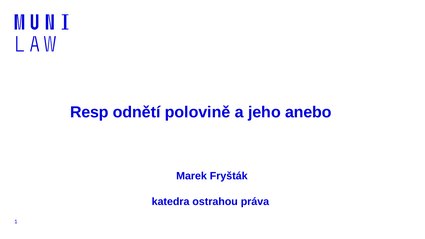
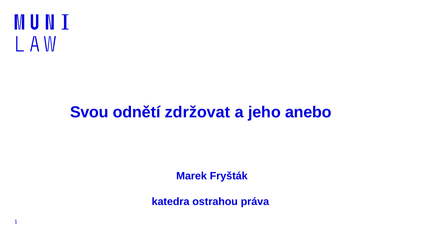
Resp: Resp -> Svou
polovině: polovině -> zdržovat
